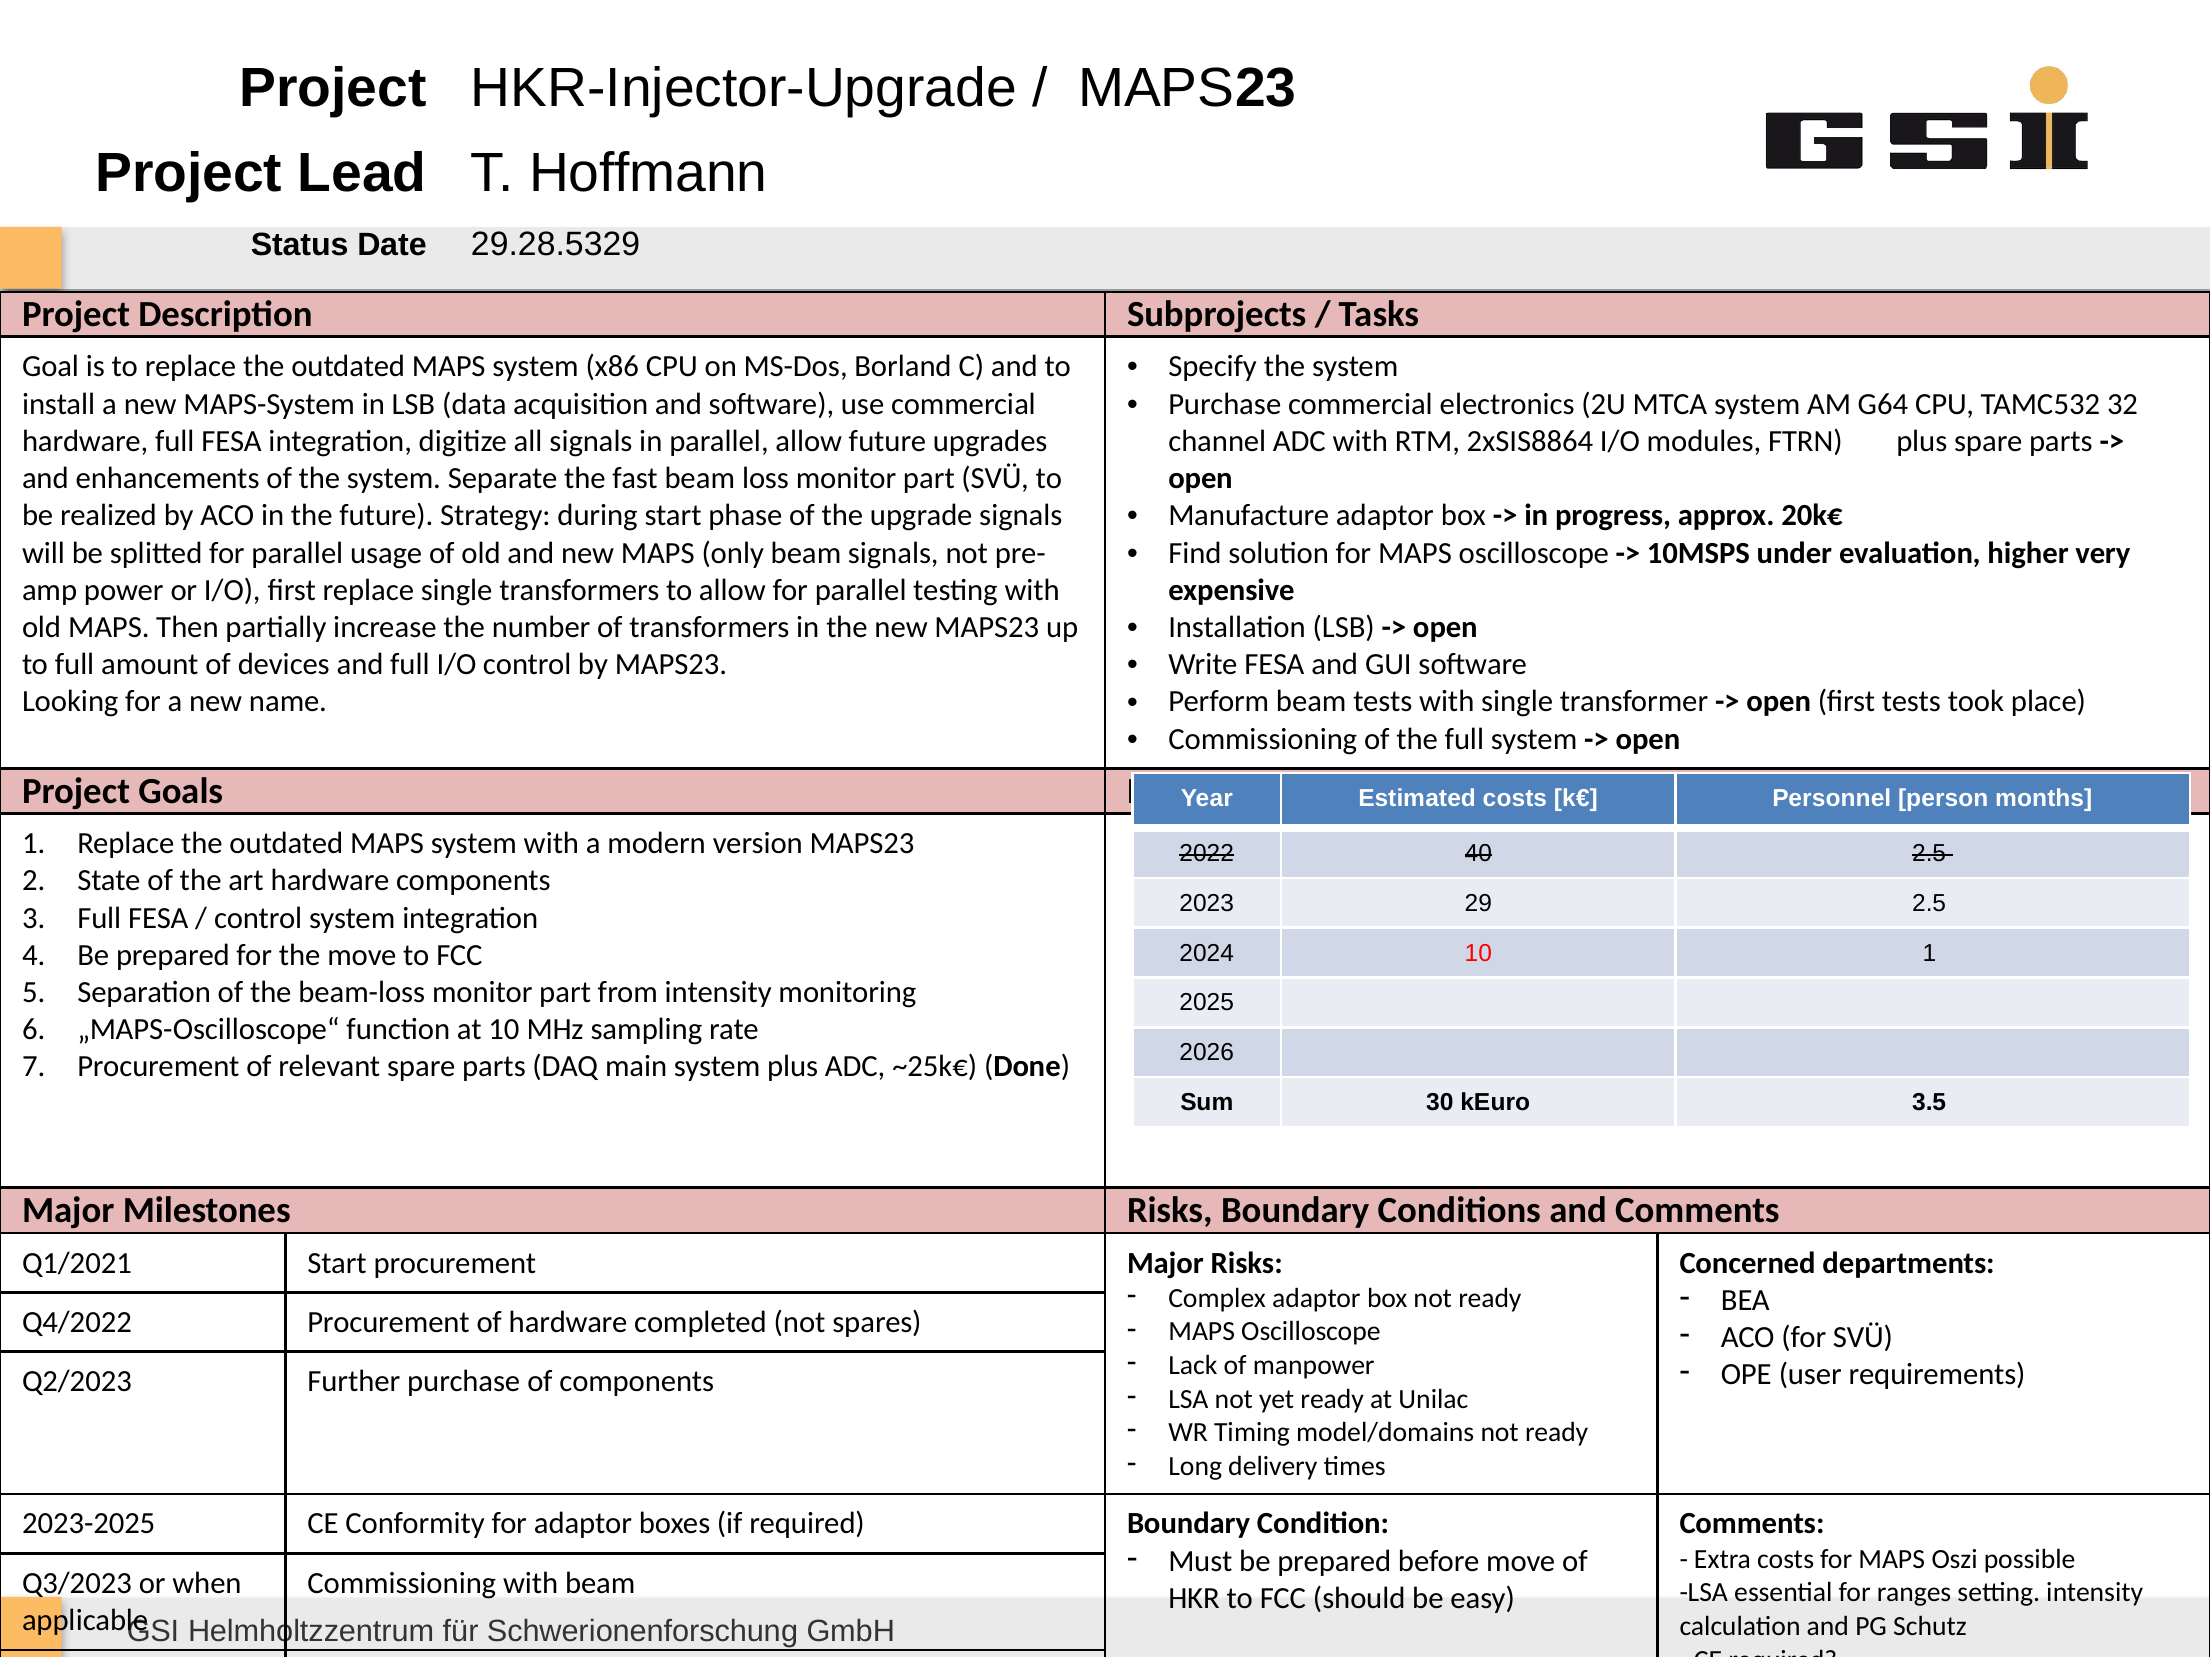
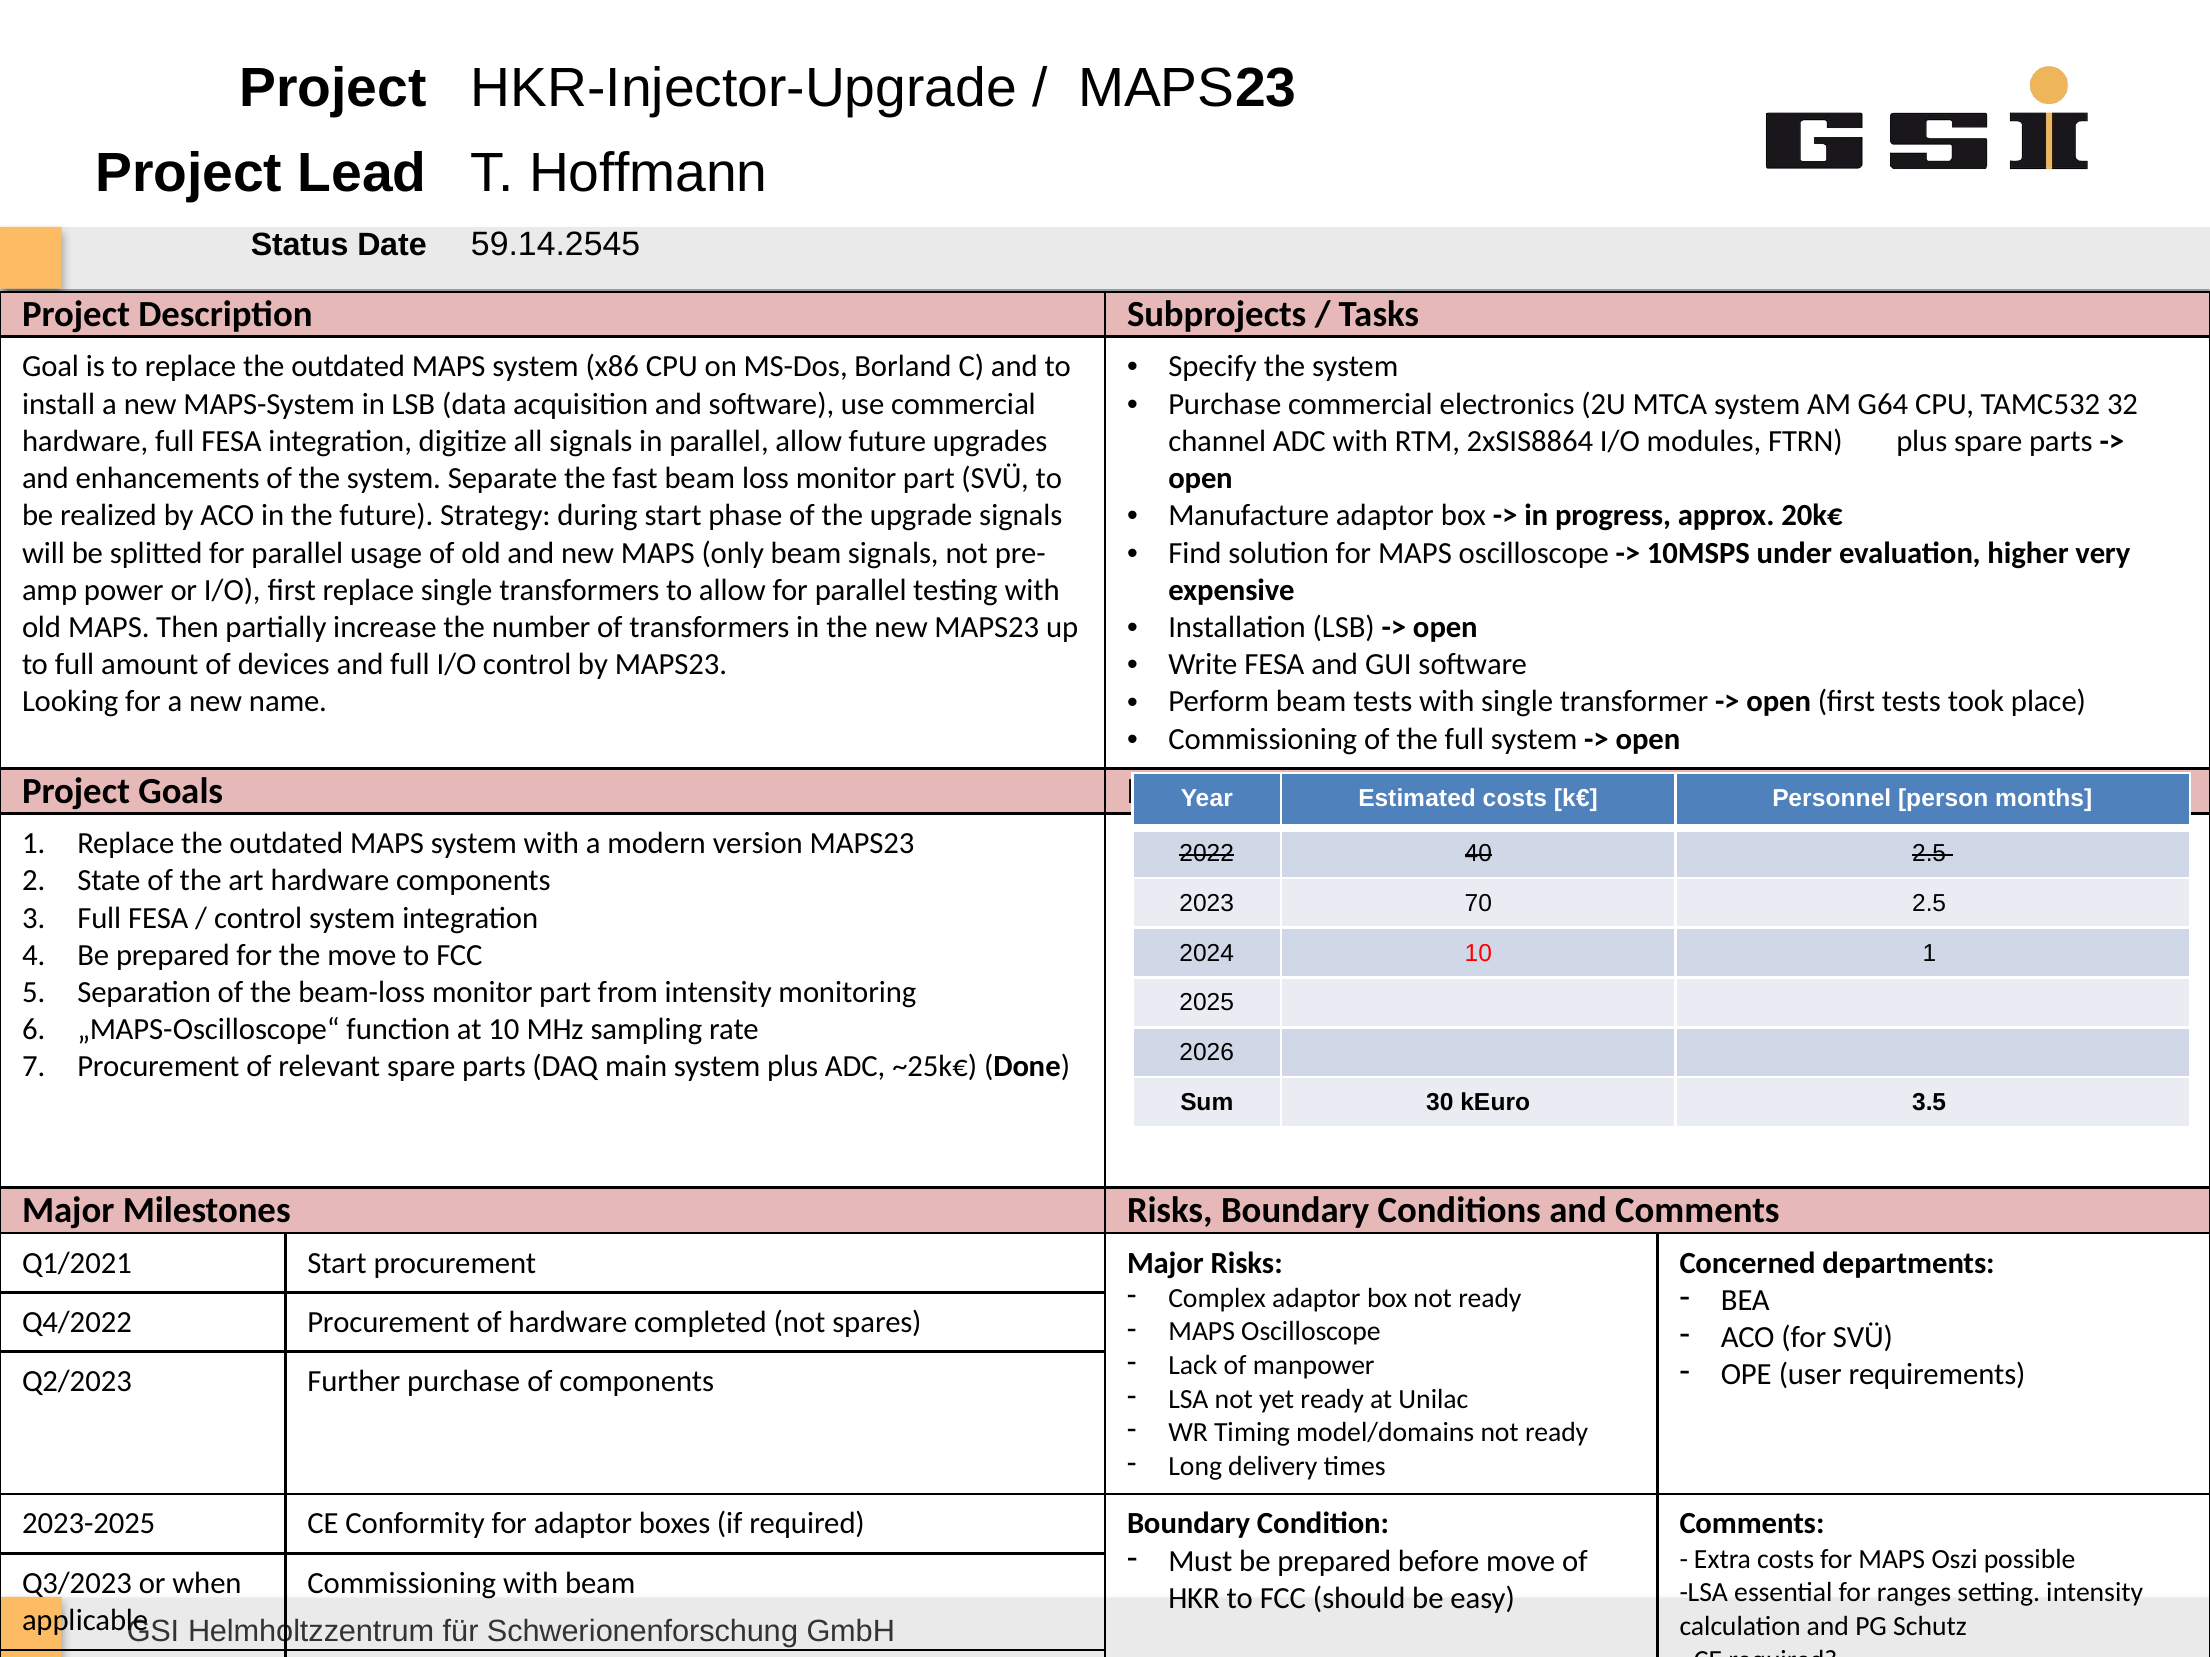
29.28.5329: 29.28.5329 -> 59.14.2545
29: 29 -> 70
